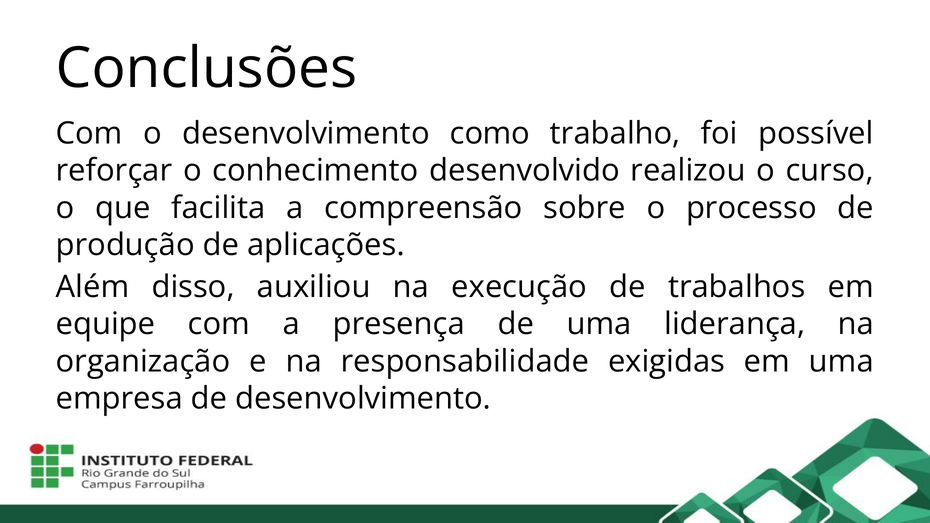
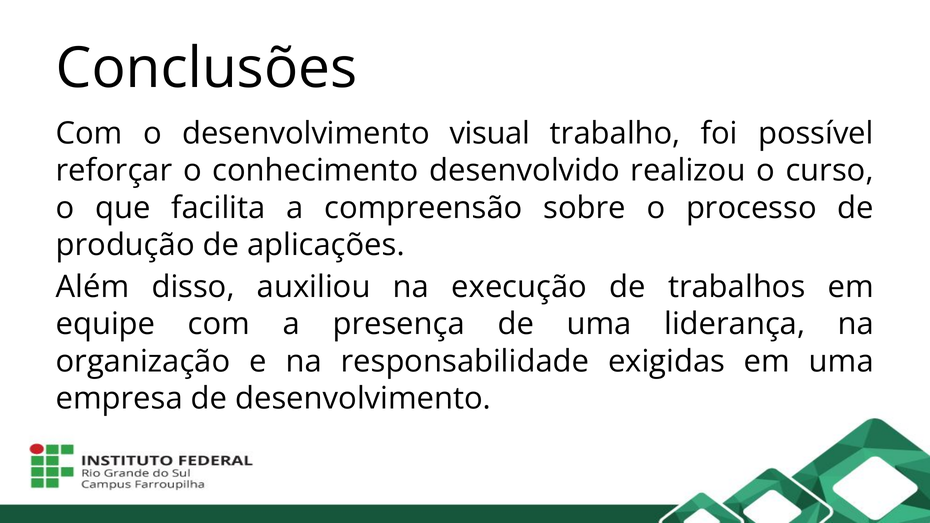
como: como -> visual
